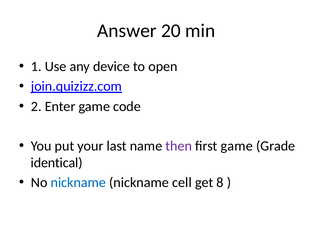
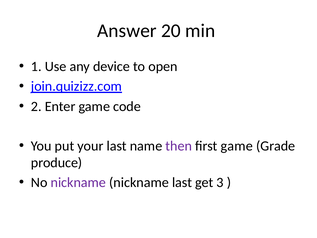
identical: identical -> produce
nickname at (78, 182) colour: blue -> purple
nickname cell: cell -> last
8: 8 -> 3
